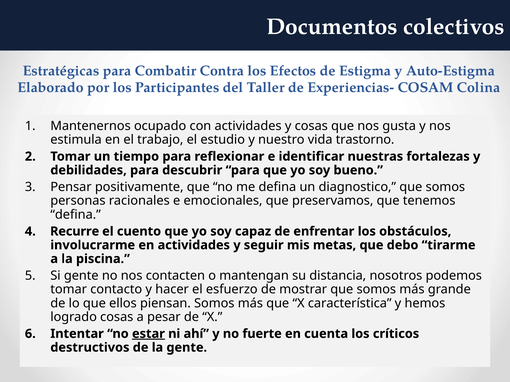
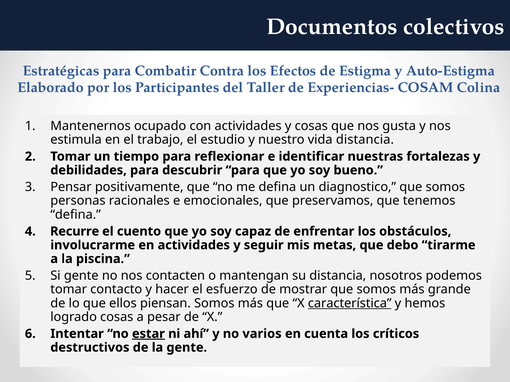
vida trastorno: trastorno -> distancia
característica underline: none -> present
fuerte: fuerte -> varios
